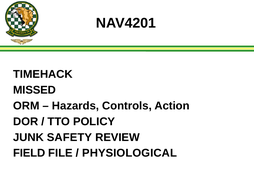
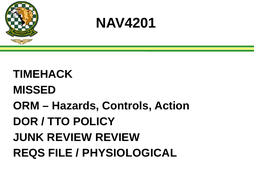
JUNK SAFETY: SAFETY -> REVIEW
FIELD: FIELD -> REQS
